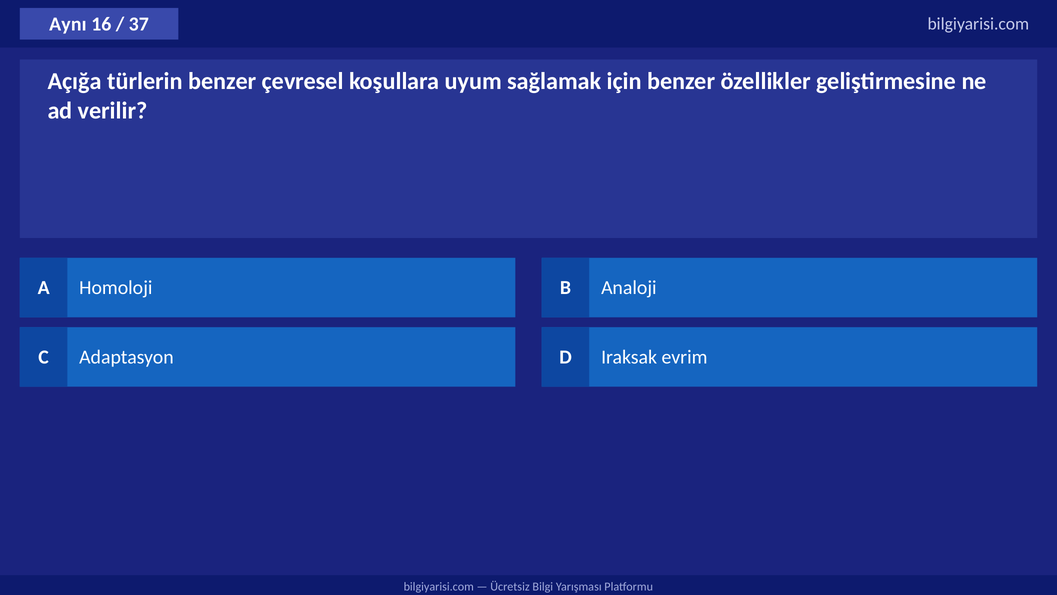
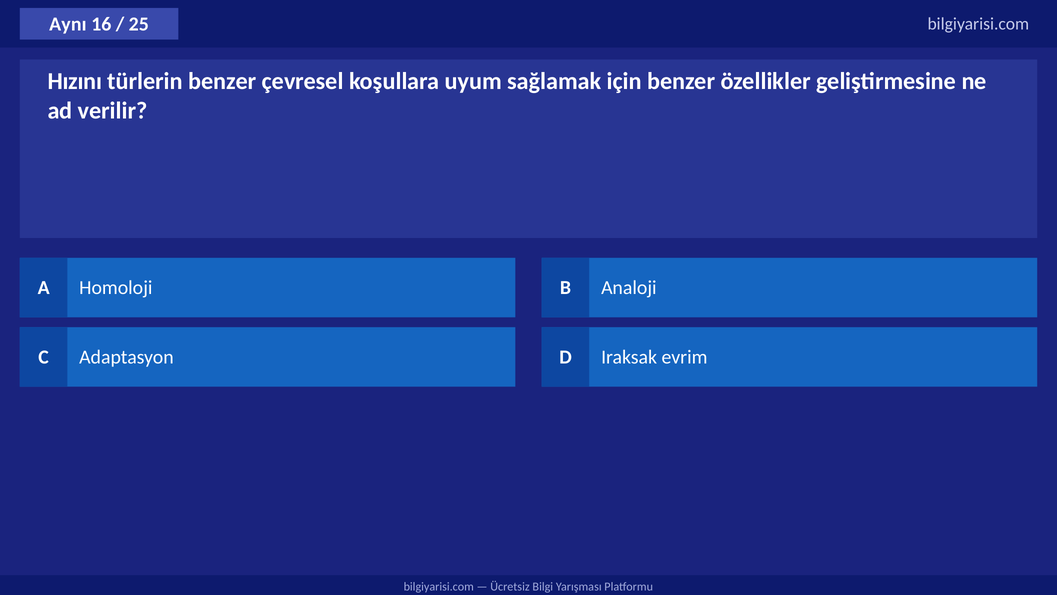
37: 37 -> 25
Açığa: Açığa -> Hızını
